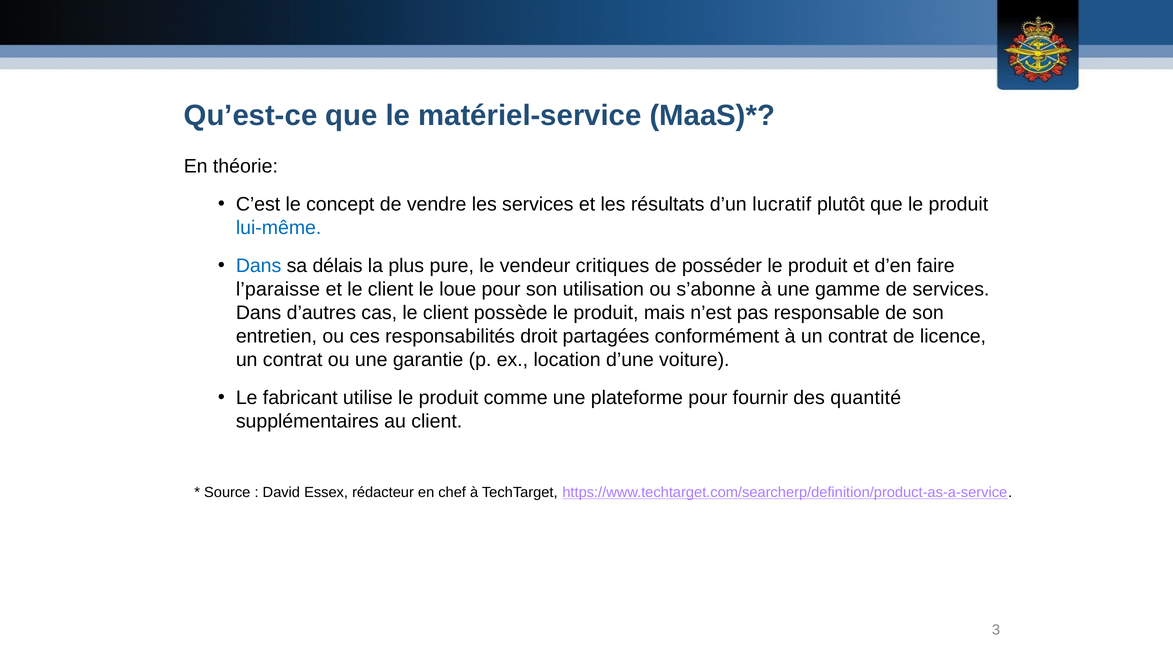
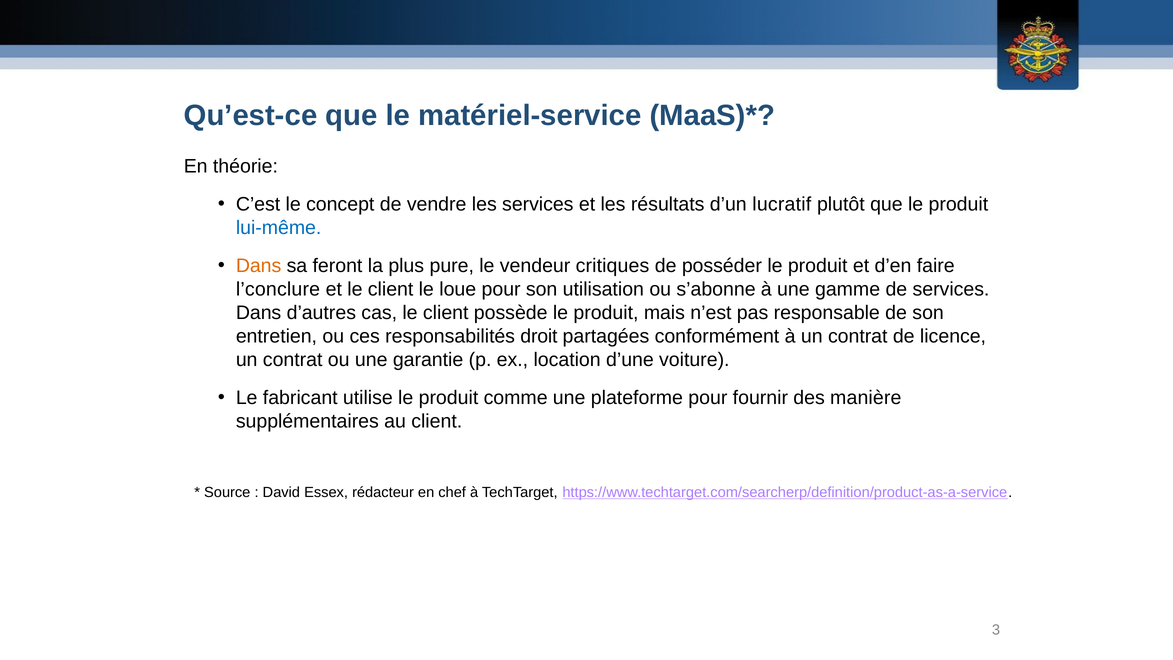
Dans at (259, 266) colour: blue -> orange
délais: délais -> feront
l’paraisse: l’paraisse -> l’conclure
quantité: quantité -> manière
